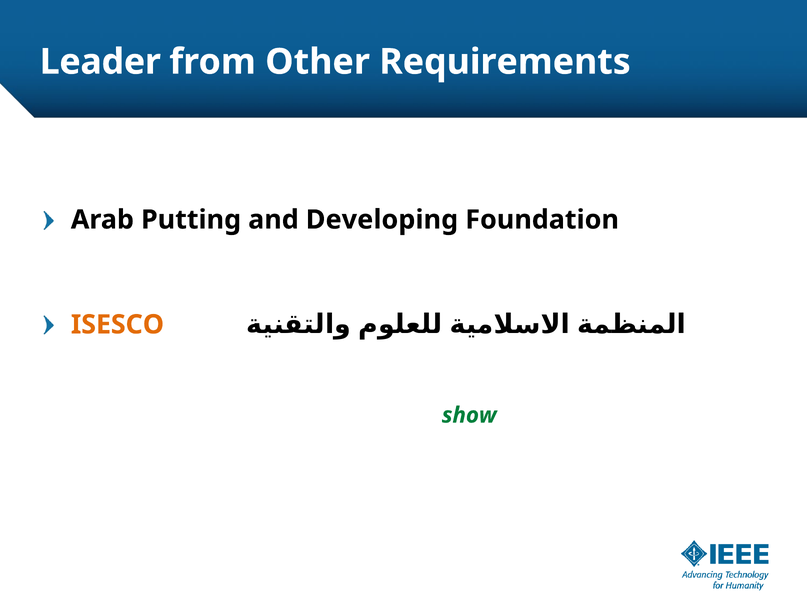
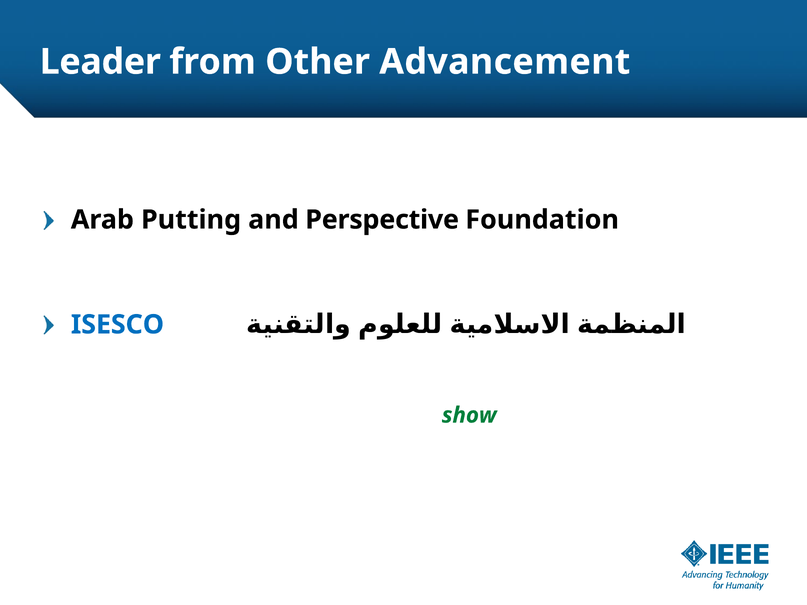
Requirements: Requirements -> Advancement
Developing: Developing -> Perspective
ISESCO colour: orange -> blue
